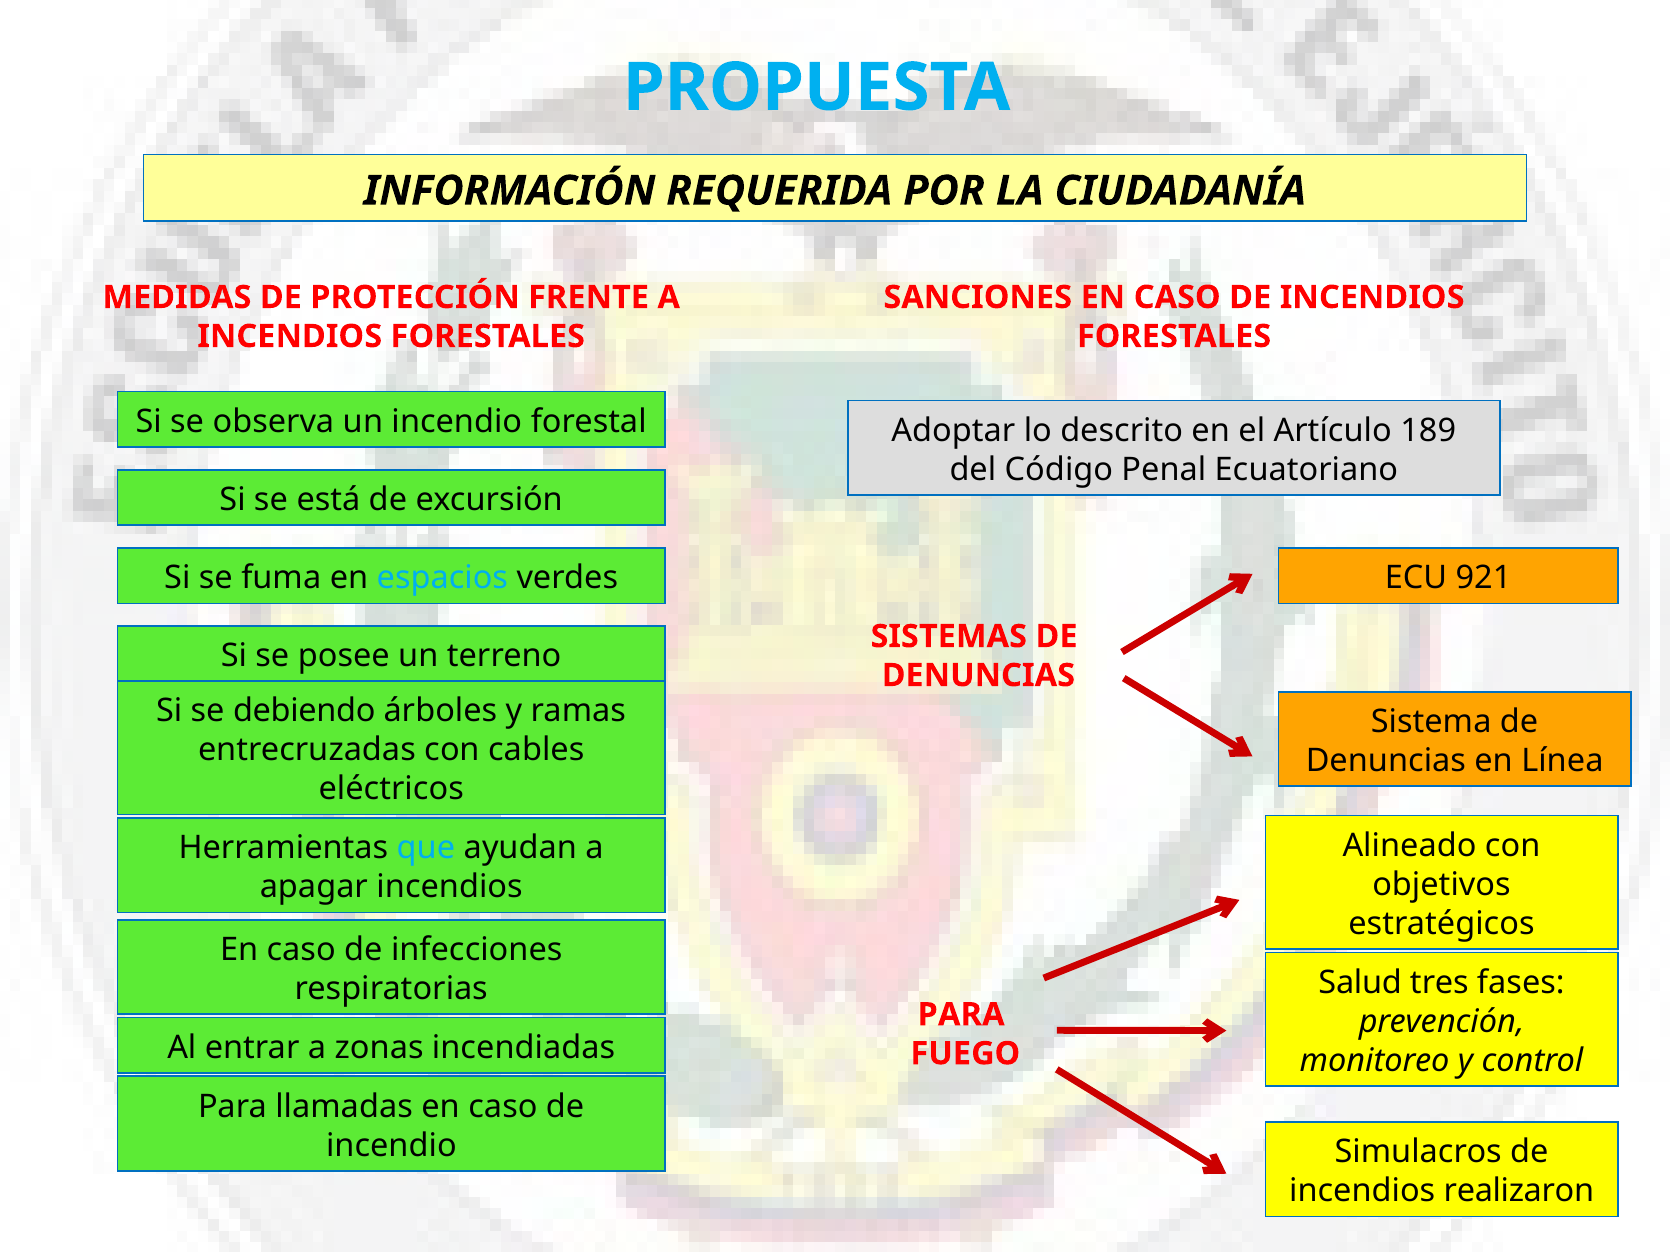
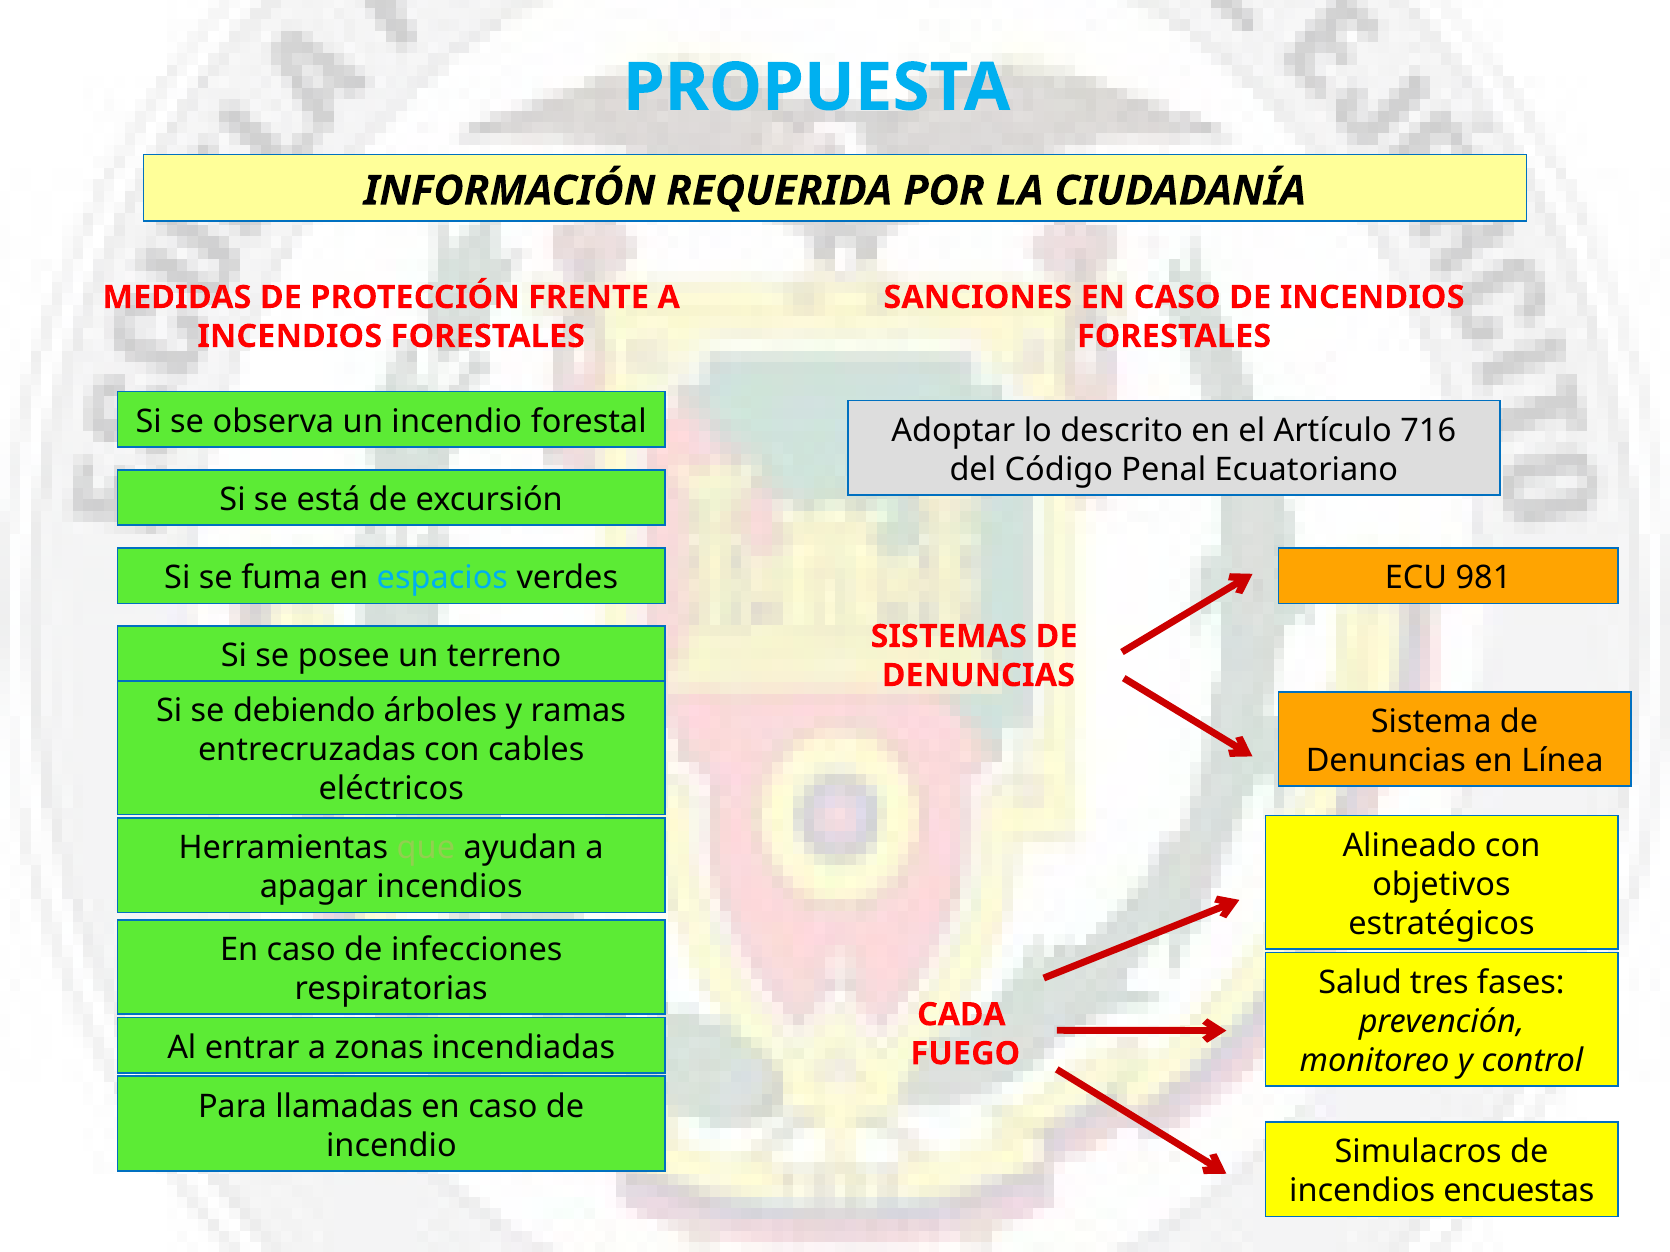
189: 189 -> 716
921: 921 -> 981
que colour: light blue -> light green
PARA at (961, 1015): PARA -> CADA
realizaron: realizaron -> encuestas
